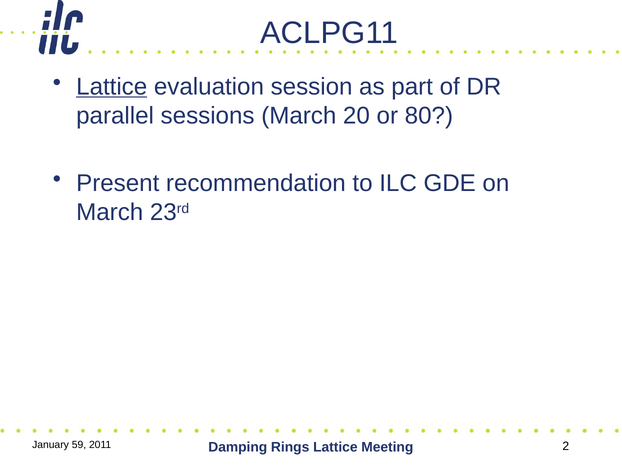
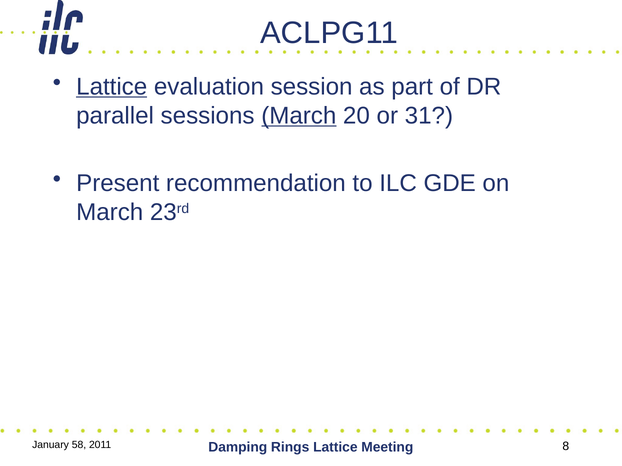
March at (299, 116) underline: none -> present
80: 80 -> 31
59: 59 -> 58
2: 2 -> 8
